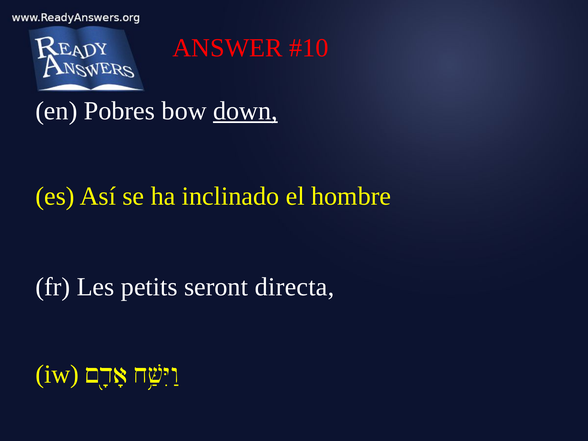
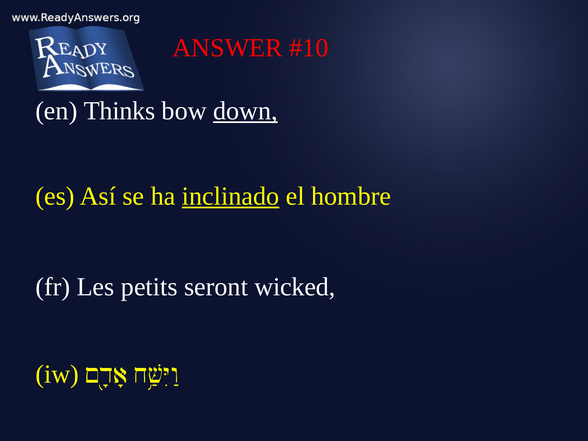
Pobres: Pobres -> Thinks
inclinado underline: none -> present
directa: directa -> wicked
